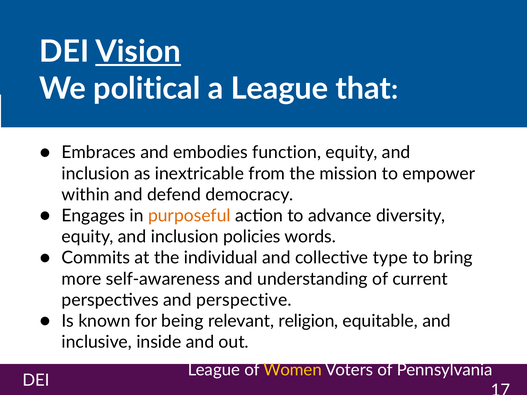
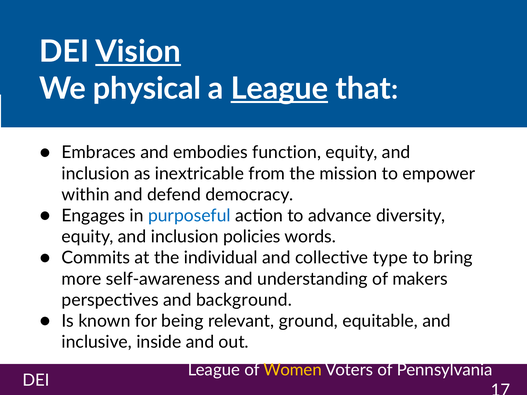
political: political -> physical
League at (279, 89) underline: none -> present
purposeful colour: orange -> blue
current: current -> makers
perspective: perspective -> background
religion: religion -> ground
